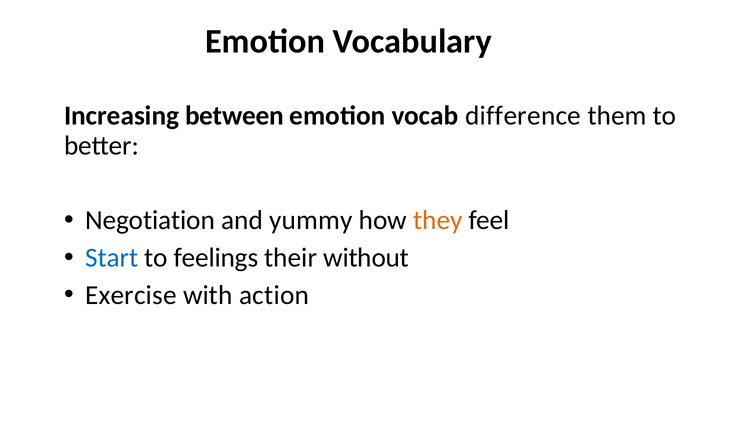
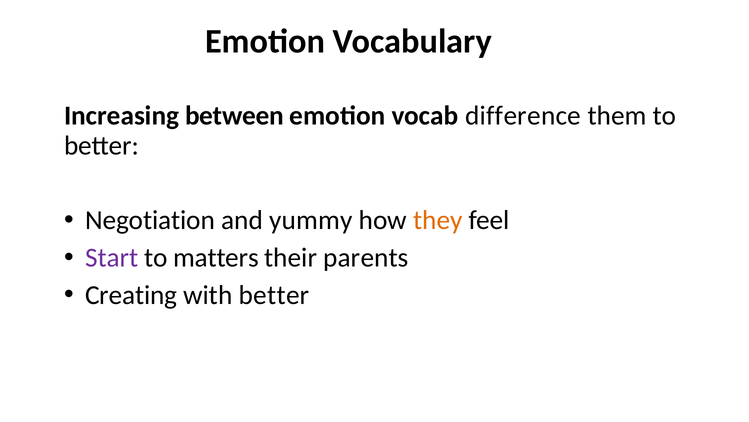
Start colour: blue -> purple
feelings: feelings -> matters
without: without -> parents
Exercise: Exercise -> Creating
with action: action -> better
